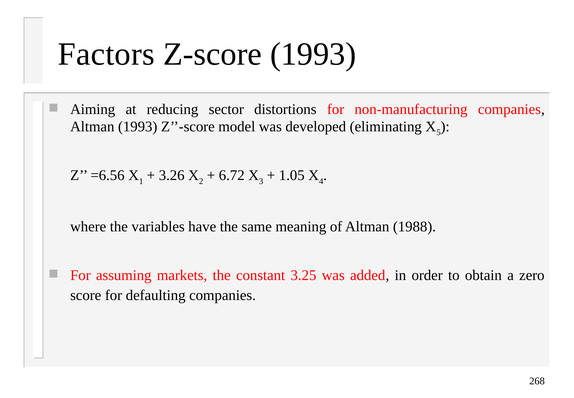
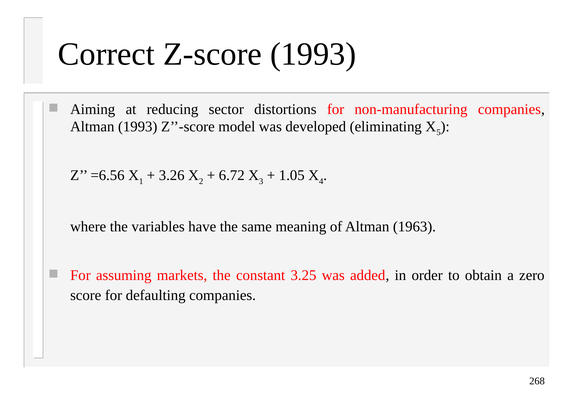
Factors: Factors -> Correct
1988: 1988 -> 1963
